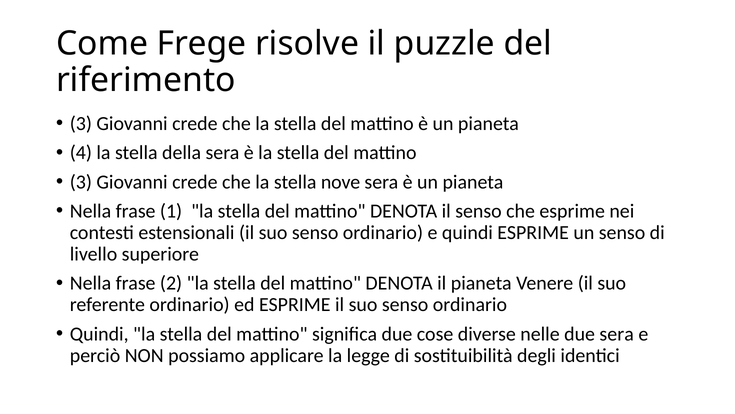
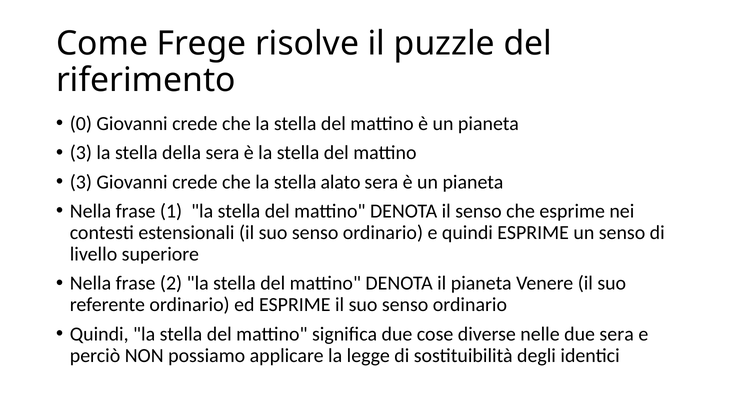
3 at (81, 123): 3 -> 0
4 at (81, 153): 4 -> 3
nove: nove -> alato
